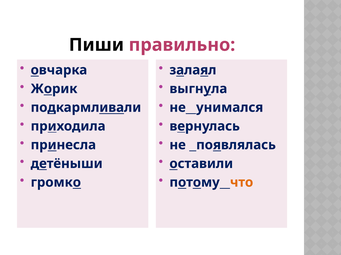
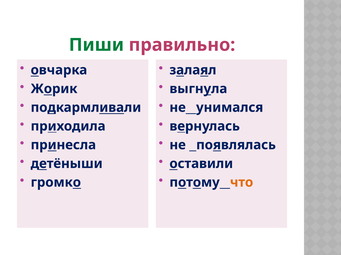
Пиши colour: black -> green
